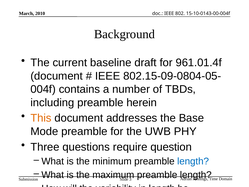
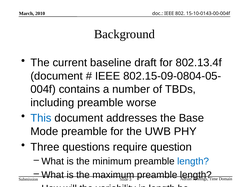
961.01.4f: 961.01.4f -> 802.13.4f
herein: herein -> worse
This colour: orange -> blue
